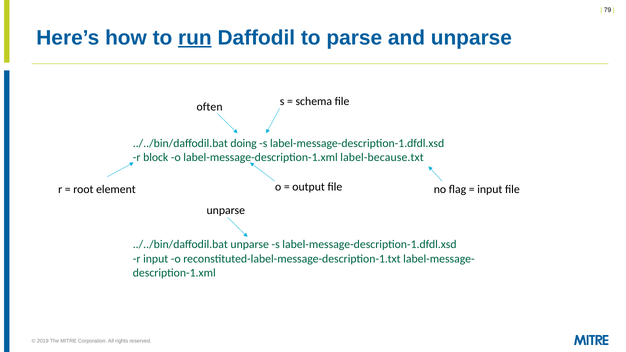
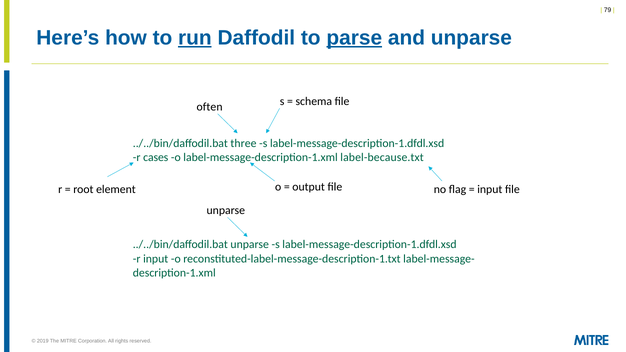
parse underline: none -> present
doing: doing -> three
block: block -> cases
